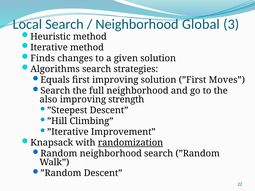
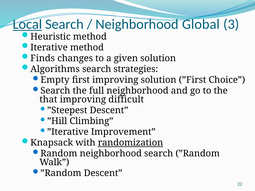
Local underline: none -> present
Equals: Equals -> Empty
Moves: Moves -> Choice
also: also -> that
strength: strength -> difficult
